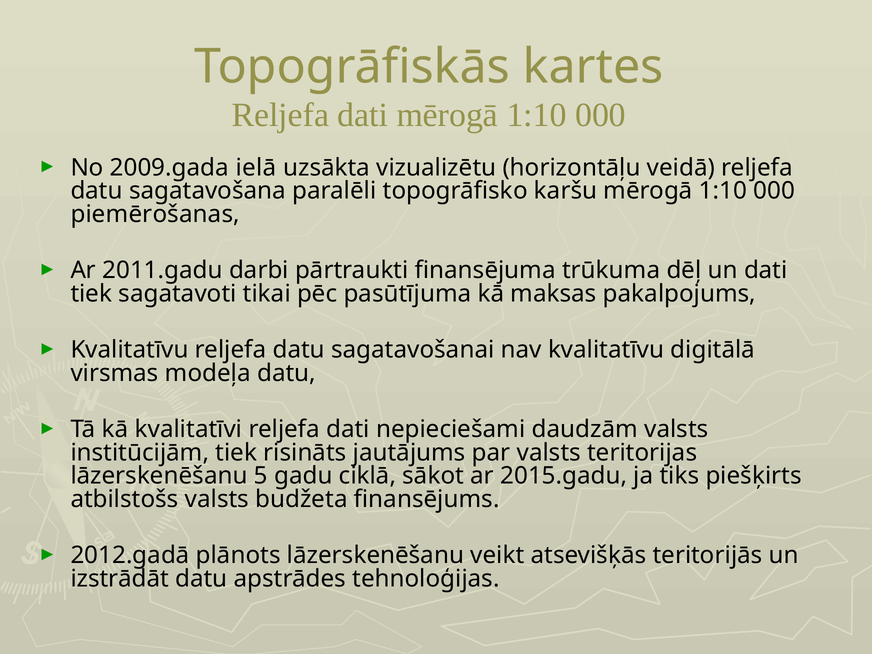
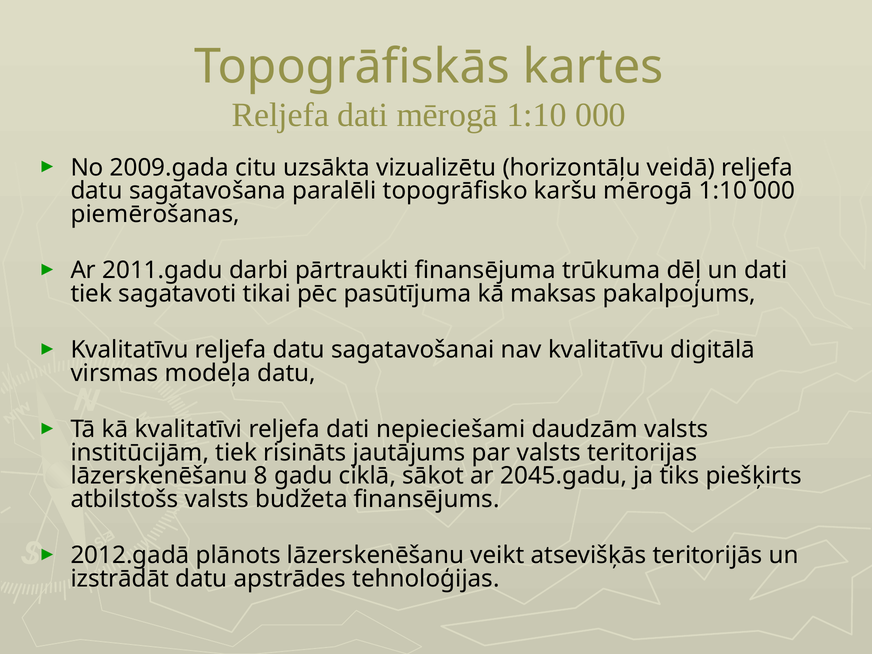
ielā: ielā -> citu
5: 5 -> 8
2015.gadu: 2015.gadu -> 2045.gadu
